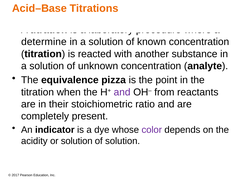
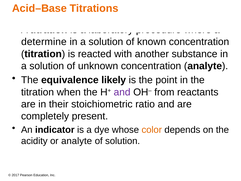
pizza: pizza -> likely
color colour: purple -> orange
or solution: solution -> analyte
